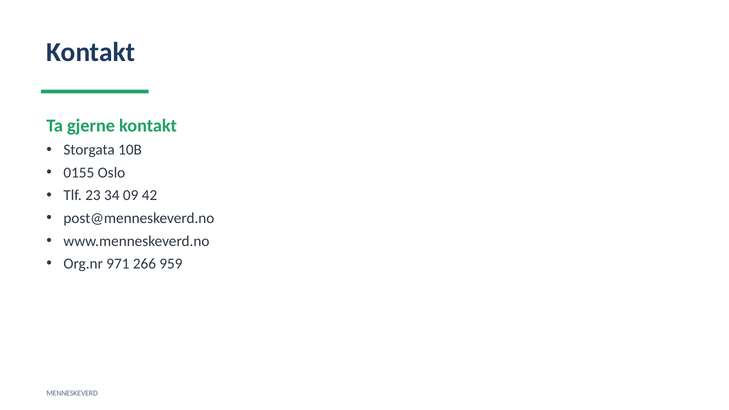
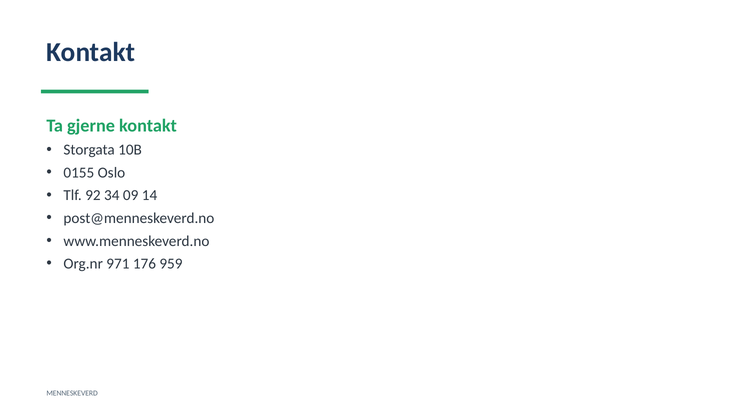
23: 23 -> 92
42: 42 -> 14
266: 266 -> 176
